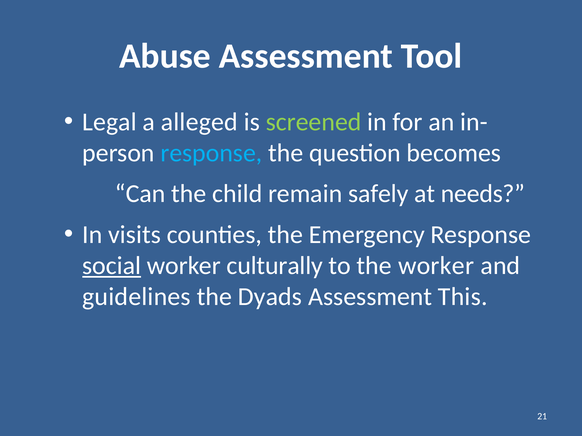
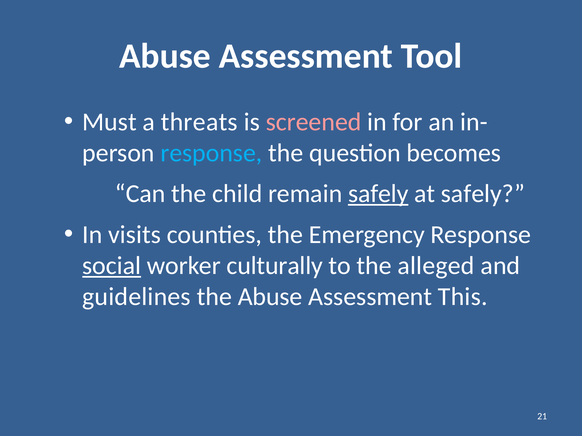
Legal: Legal -> Must
alleged: alleged -> threats
screened colour: light green -> pink
safely at (378, 194) underline: none -> present
at needs: needs -> safely
the worker: worker -> alleged
the Dyads: Dyads -> Abuse
